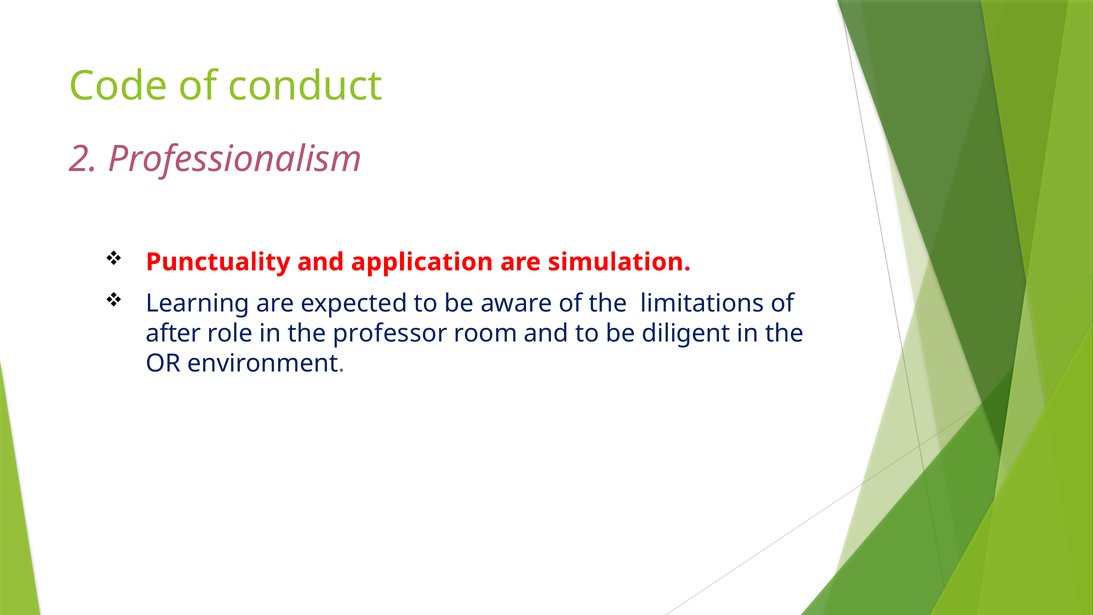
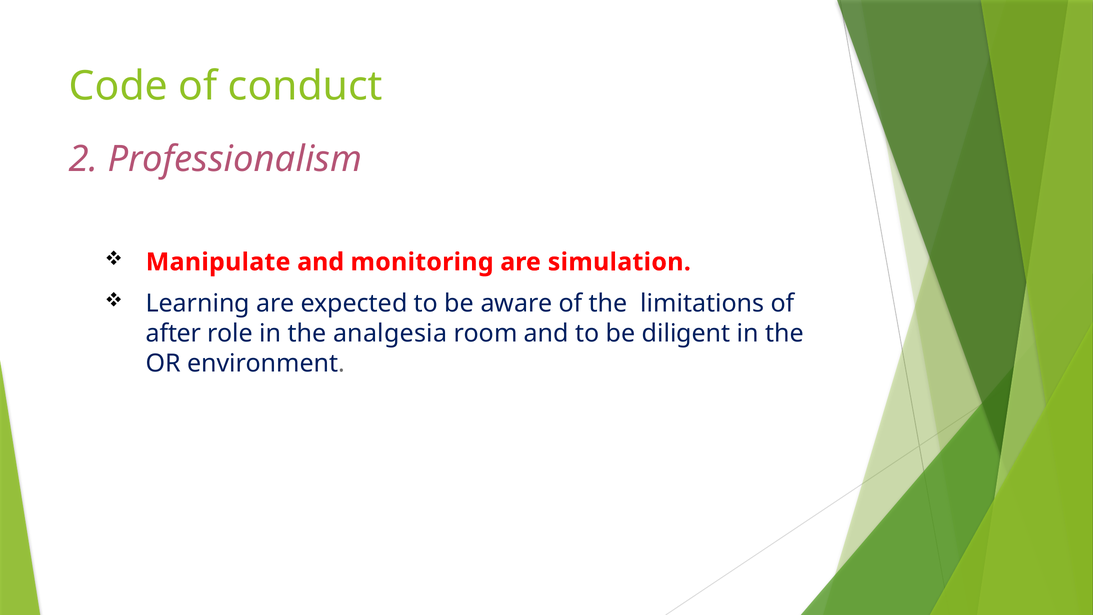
Punctuality: Punctuality -> Manipulate
application: application -> monitoring
professor: professor -> analgesia
